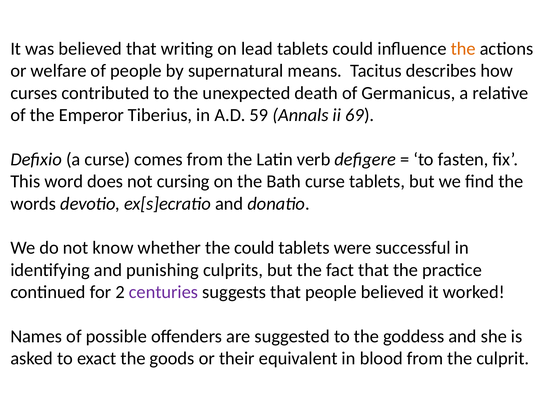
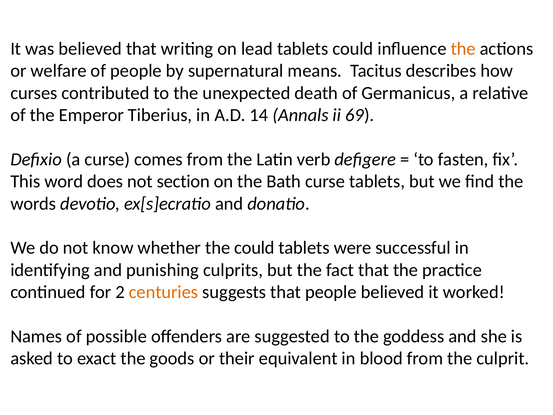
59: 59 -> 14
cursing: cursing -> section
centuries colour: purple -> orange
